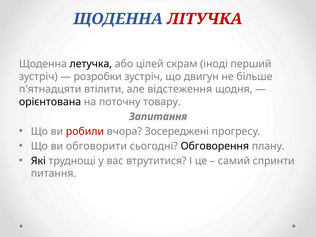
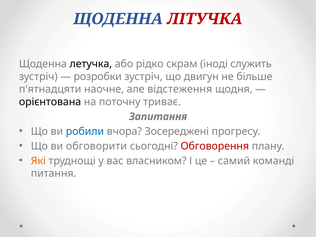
цілей: цілей -> рідко
перший: перший -> служить
втілити: втілити -> наочне
товару: товару -> триває
робили colour: red -> blue
Обговорення colour: black -> red
Які colour: black -> orange
втрутитися: втрутитися -> власником
спринти: спринти -> команді
